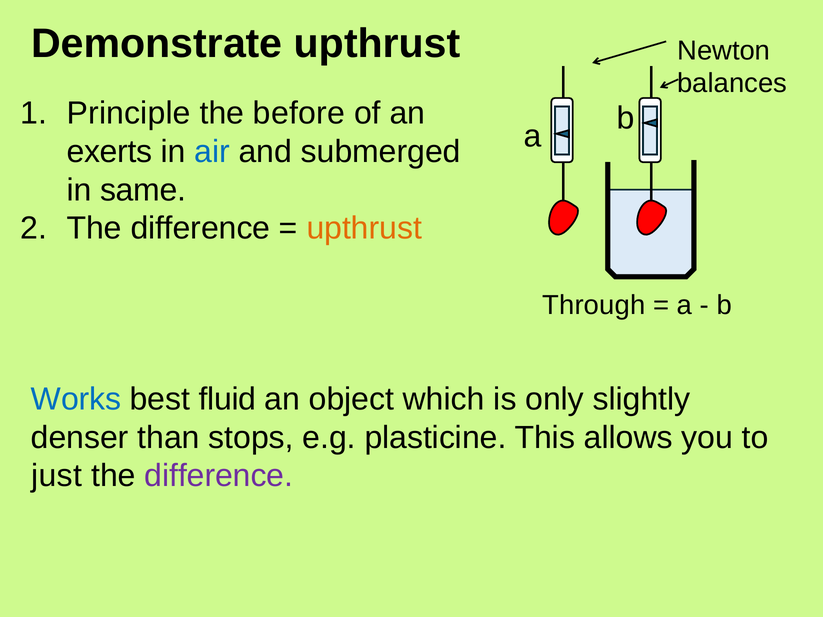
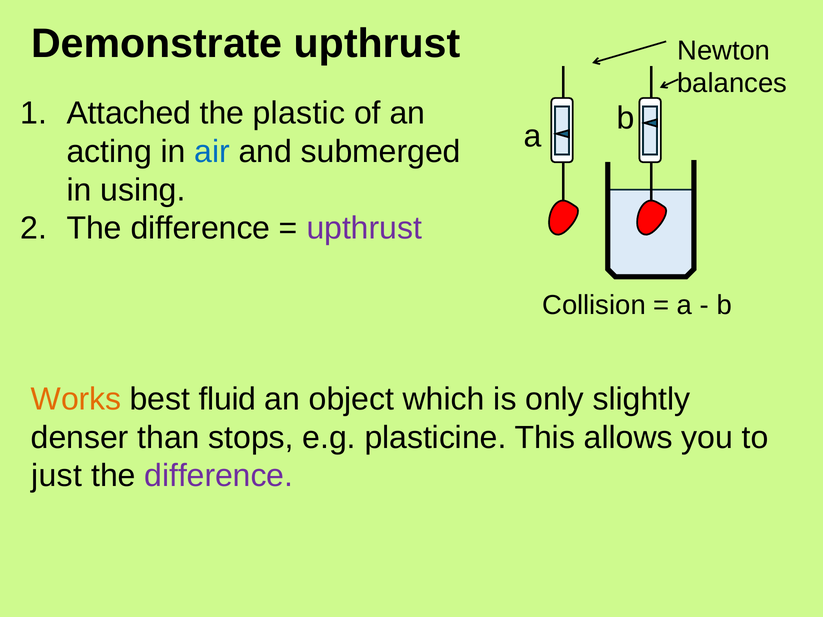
Principle: Principle -> Attached
before: before -> plastic
exerts: exerts -> acting
same: same -> using
upthrust at (364, 229) colour: orange -> purple
Through: Through -> Collision
Works colour: blue -> orange
